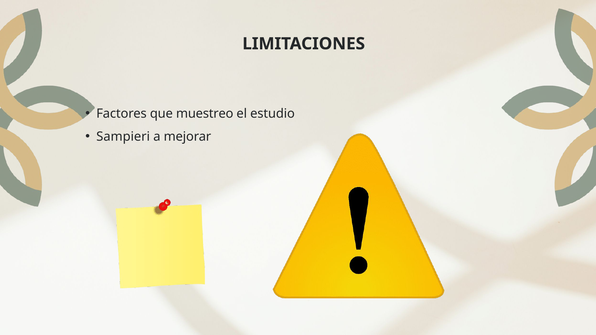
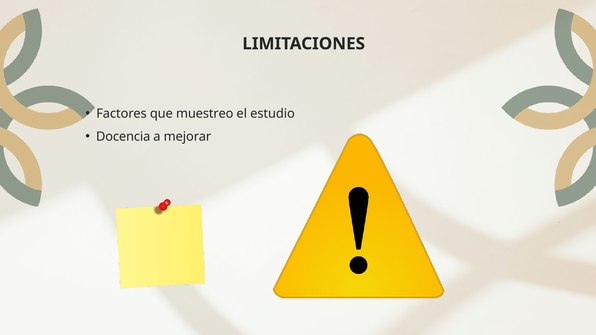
Sampieri: Sampieri -> Docencia
